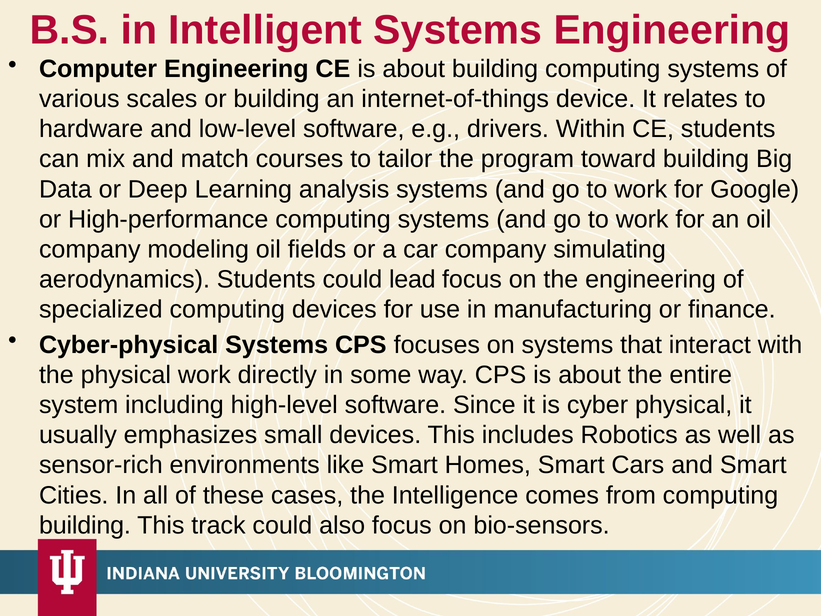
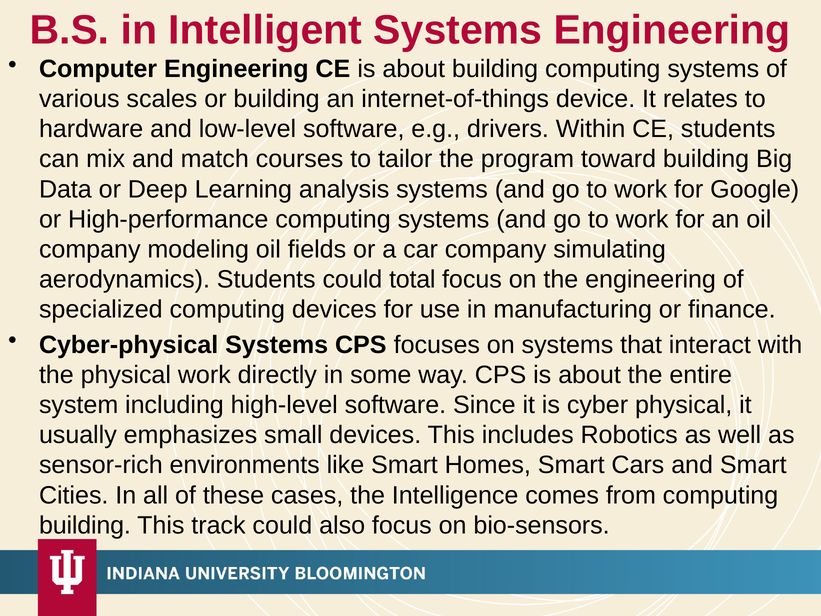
lead: lead -> total
